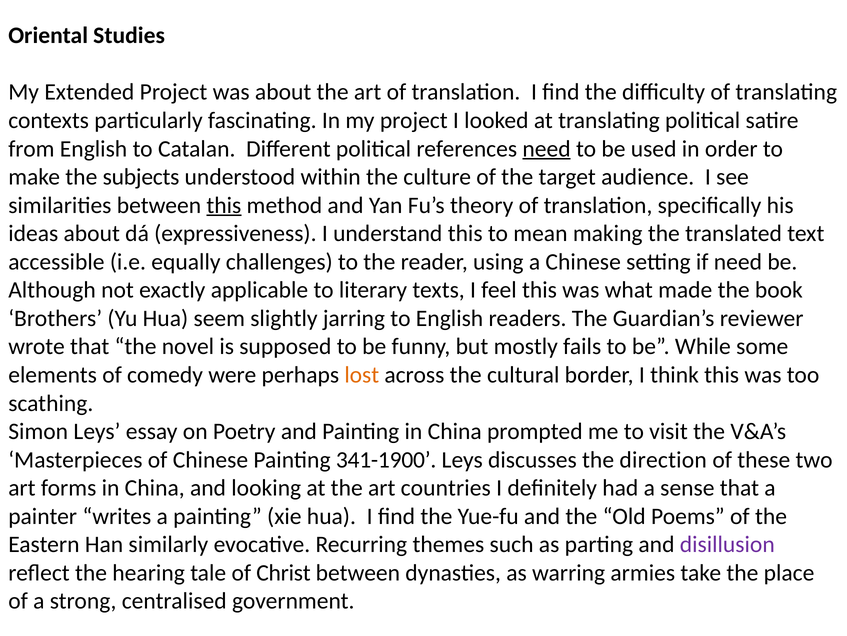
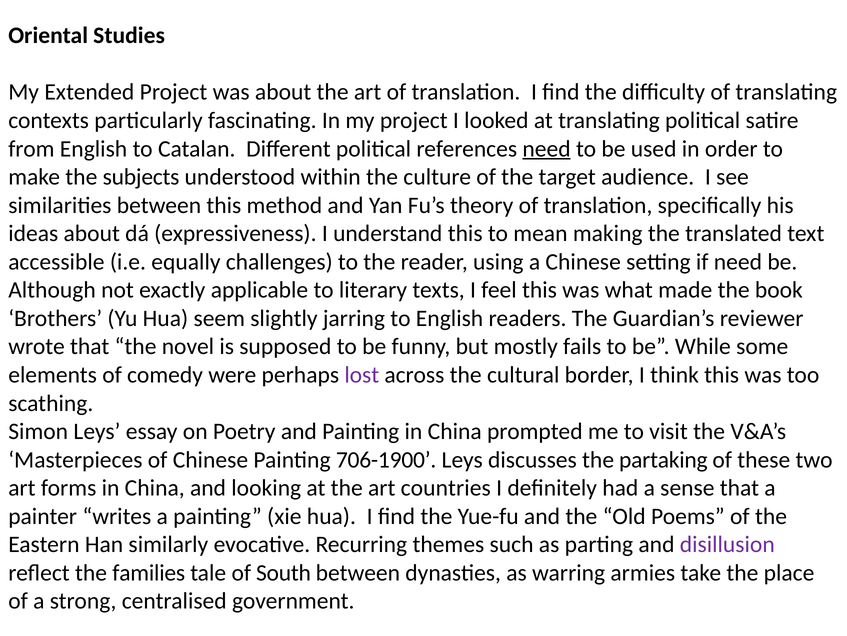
this at (224, 205) underline: present -> none
lost colour: orange -> purple
341-1900: 341-1900 -> 706-1900
direction: direction -> partaking
hearing: hearing -> families
Christ: Christ -> South
